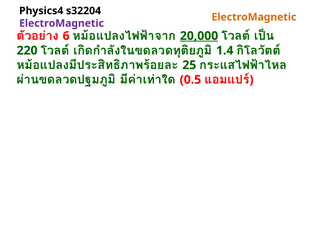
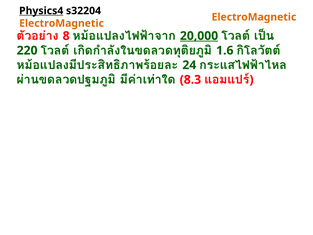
Physics4 underline: none -> present
ElectroMagnetic at (62, 23) colour: purple -> orange
6: 6 -> 8
1.4: 1.4 -> 1.6
25: 25 -> 24
0.5: 0.5 -> 8.3
